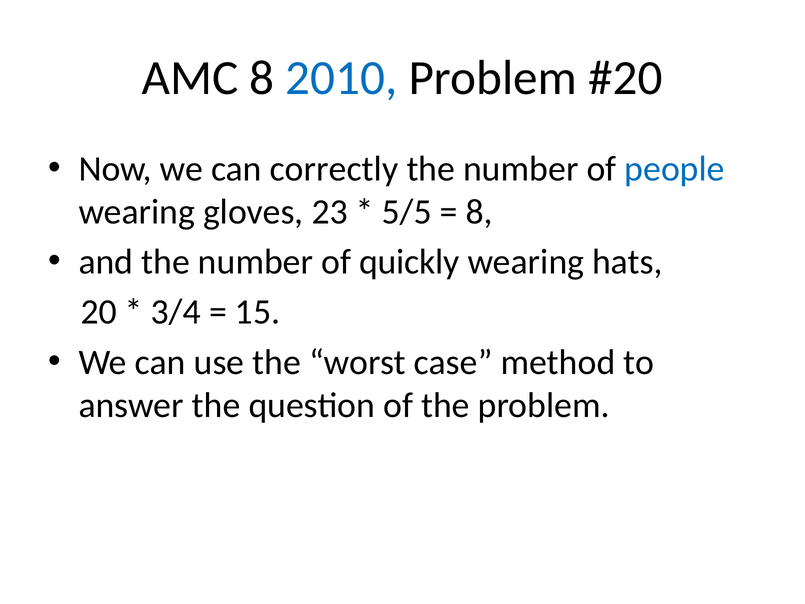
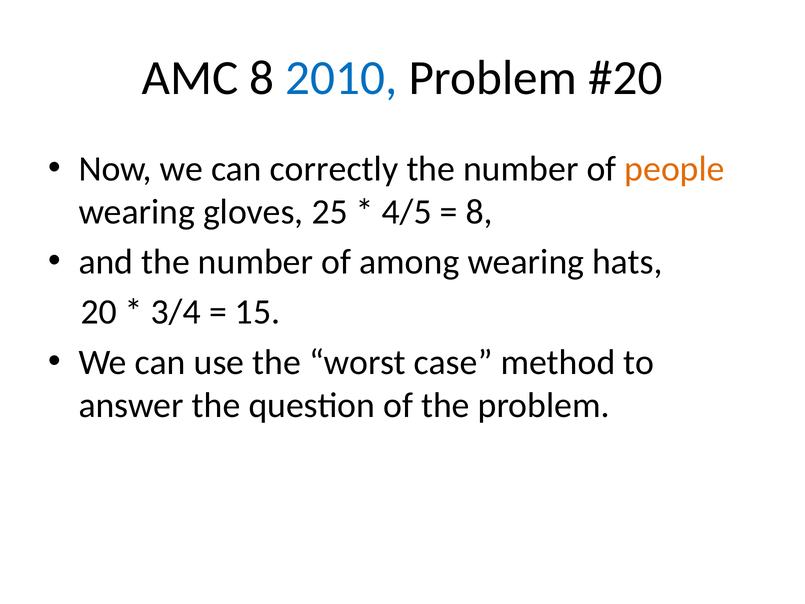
people colour: blue -> orange
23: 23 -> 25
5/5: 5/5 -> 4/5
quickly: quickly -> among
